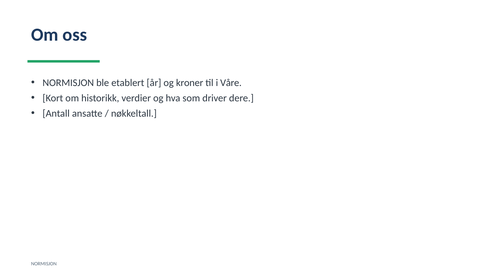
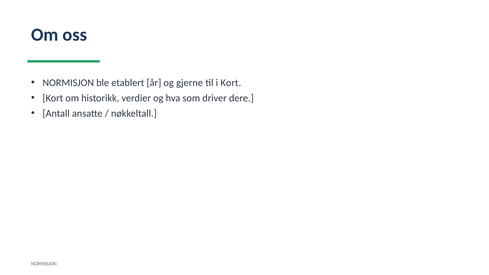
kroner: kroner -> gjerne
i Våre: Våre -> Kort
